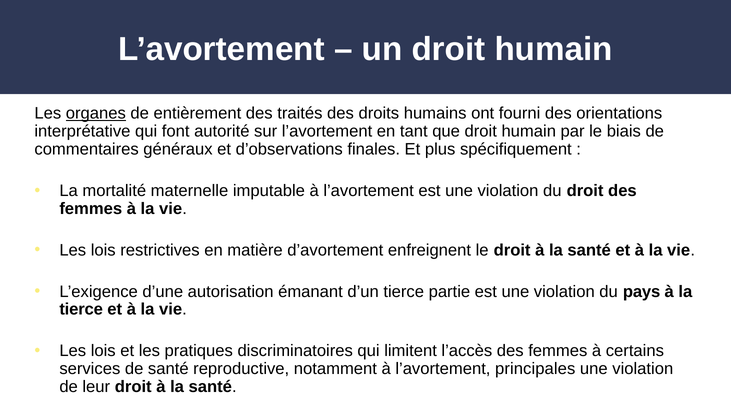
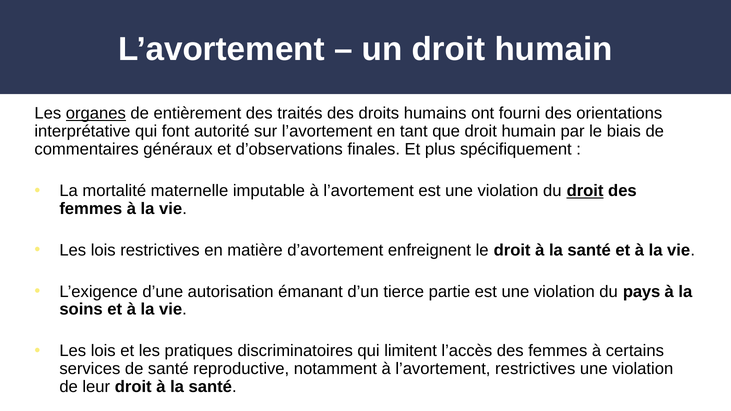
droit at (585, 191) underline: none -> present
tierce at (81, 310): tierce -> soins
l’avortement principales: principales -> restrictives
